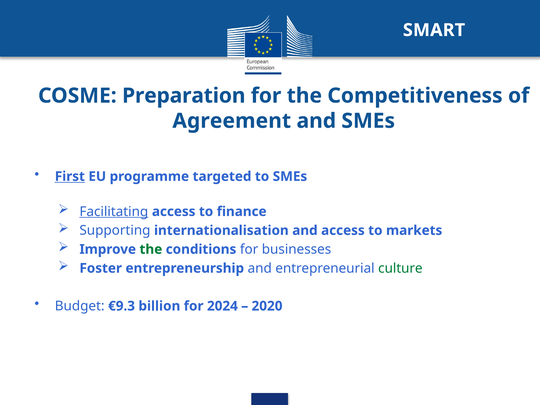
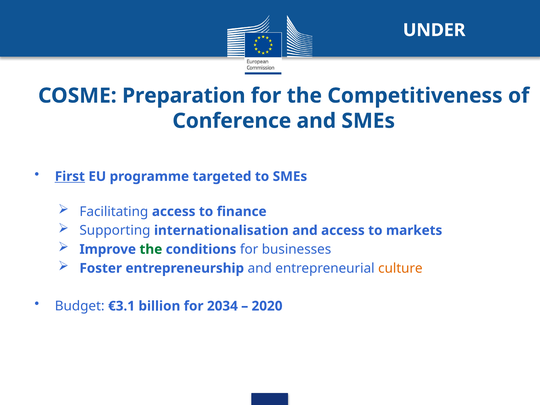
SMART: SMART -> UNDER
Agreement: Agreement -> Conference
Facilitating underline: present -> none
culture colour: green -> orange
€9.3: €9.3 -> €3.1
2024: 2024 -> 2034
